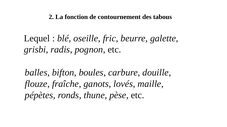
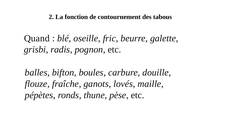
Lequel: Lequel -> Quand
